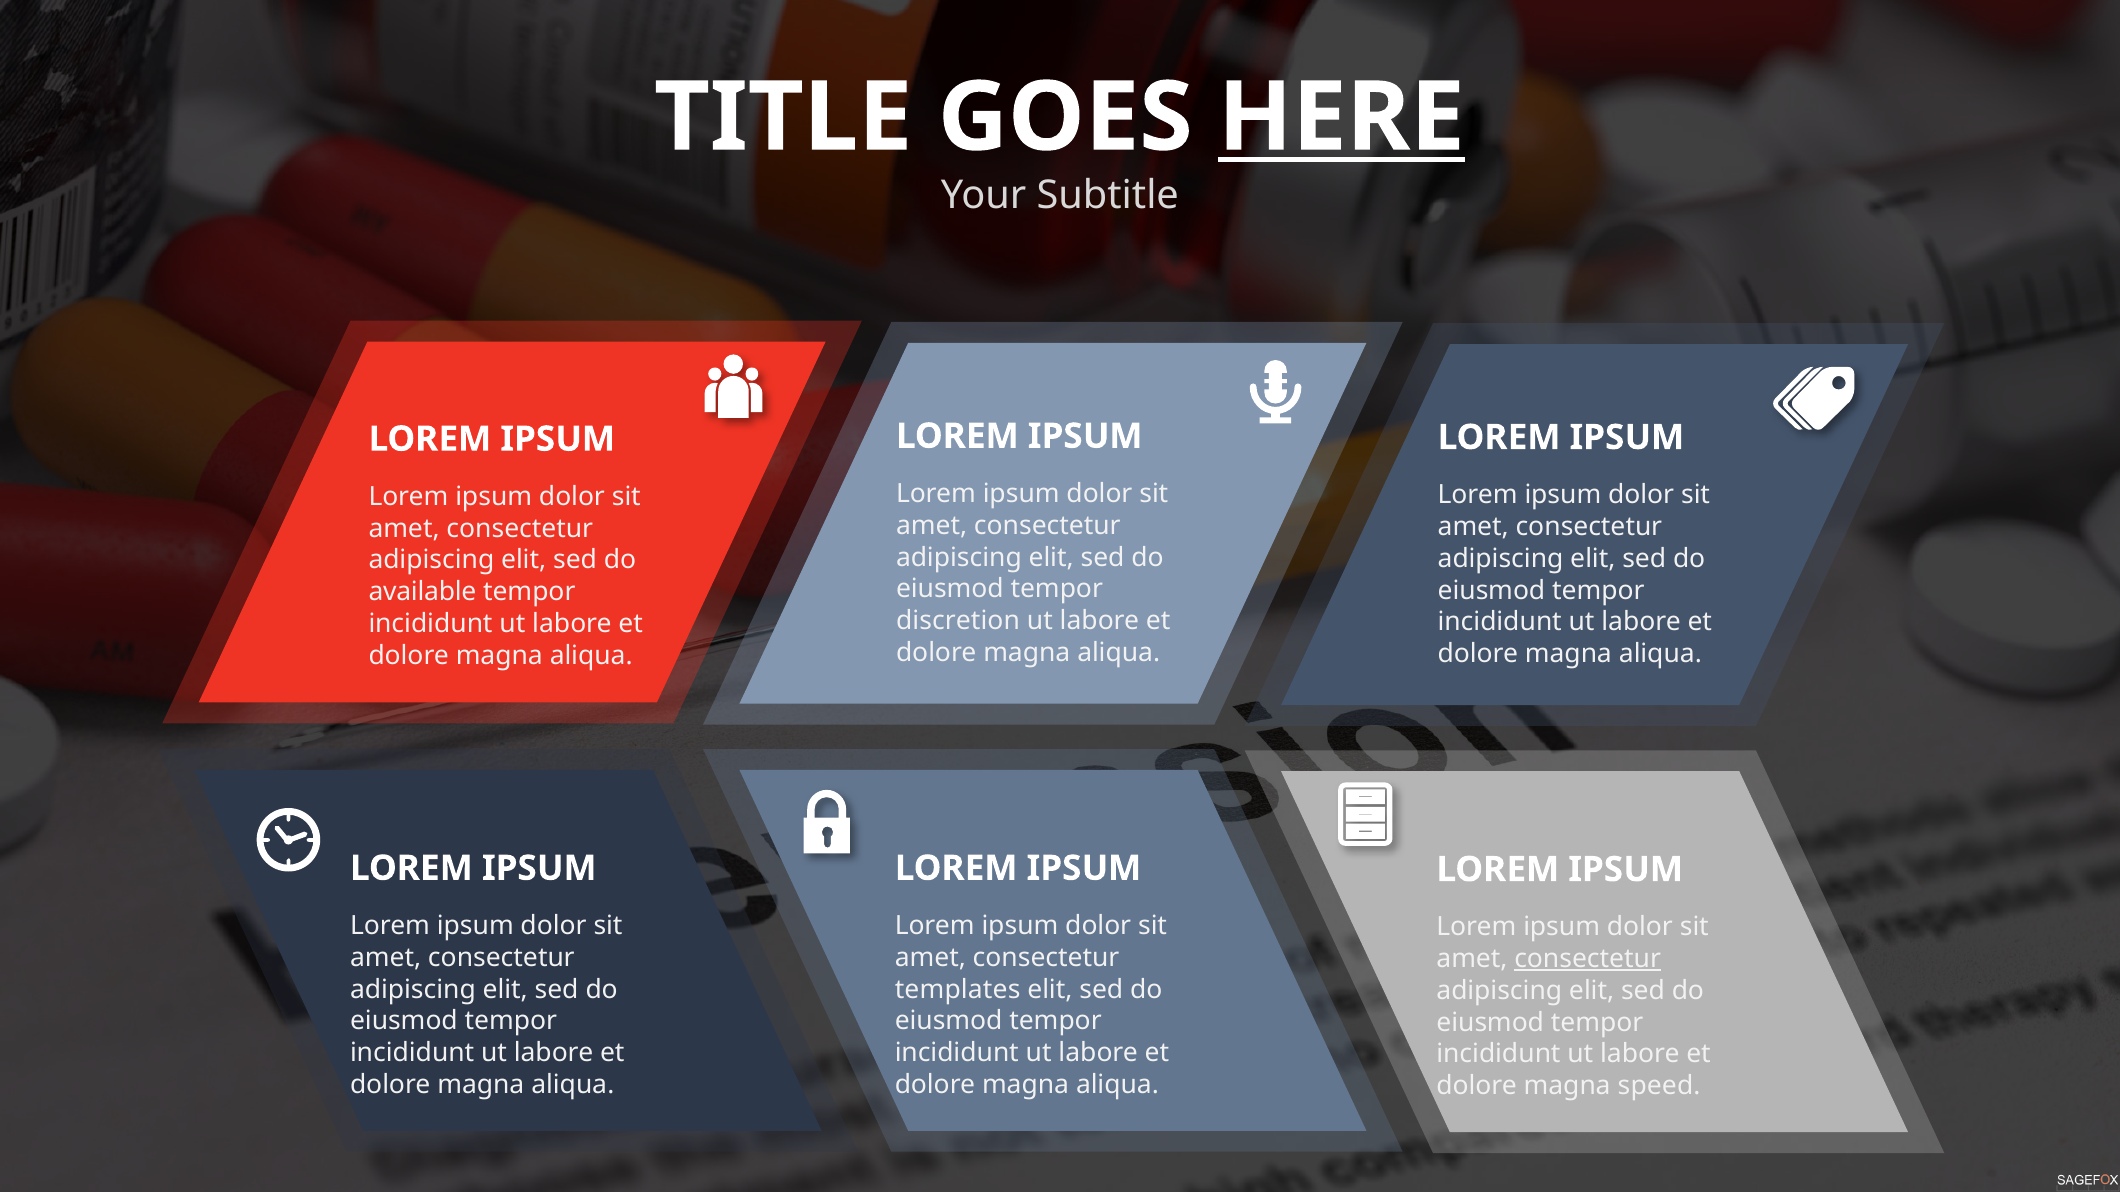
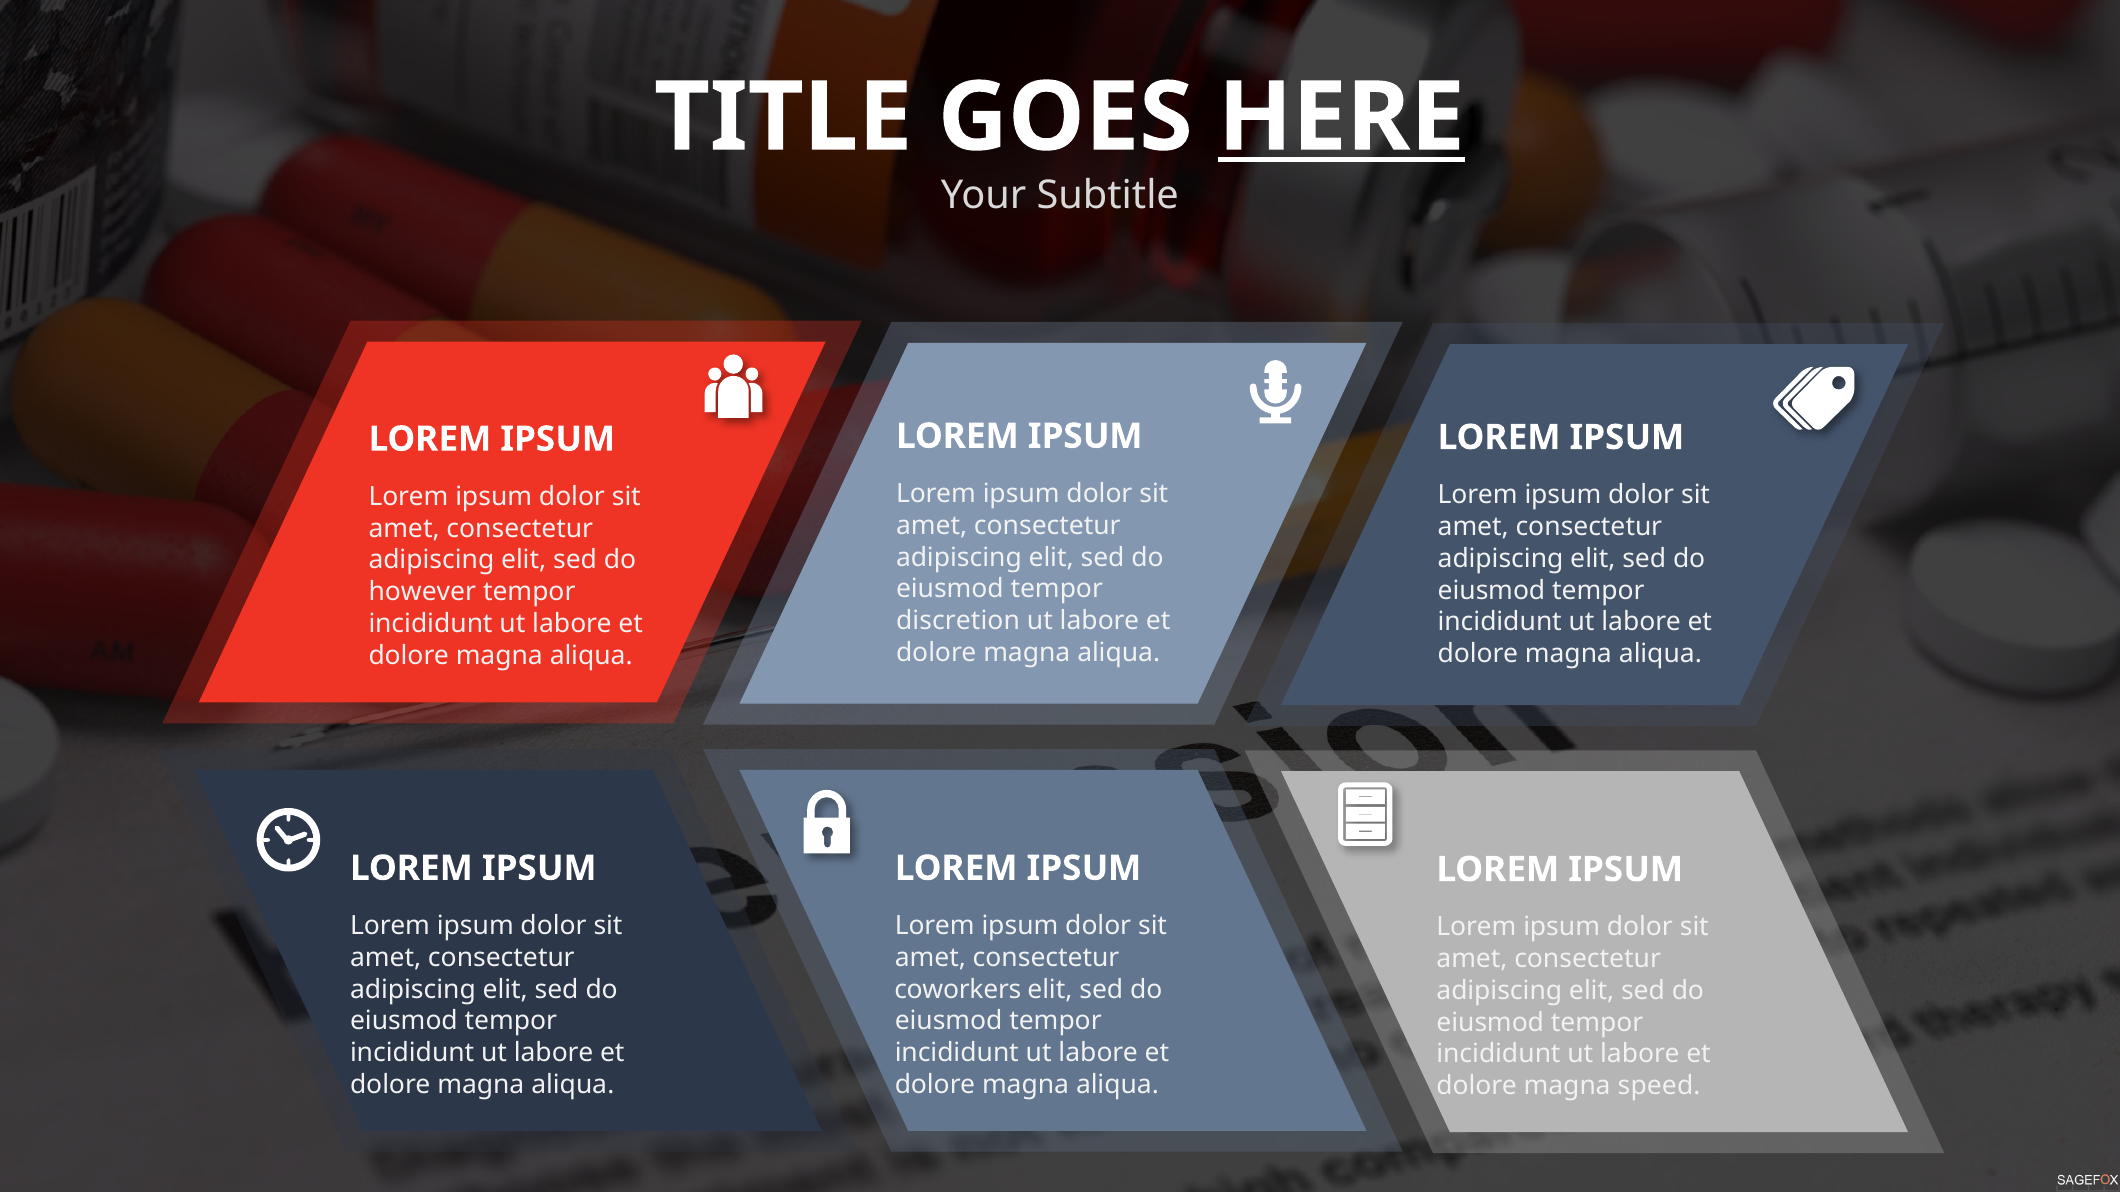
available: available -> however
consectetur at (1588, 959) underline: present -> none
templates: templates -> coworkers
